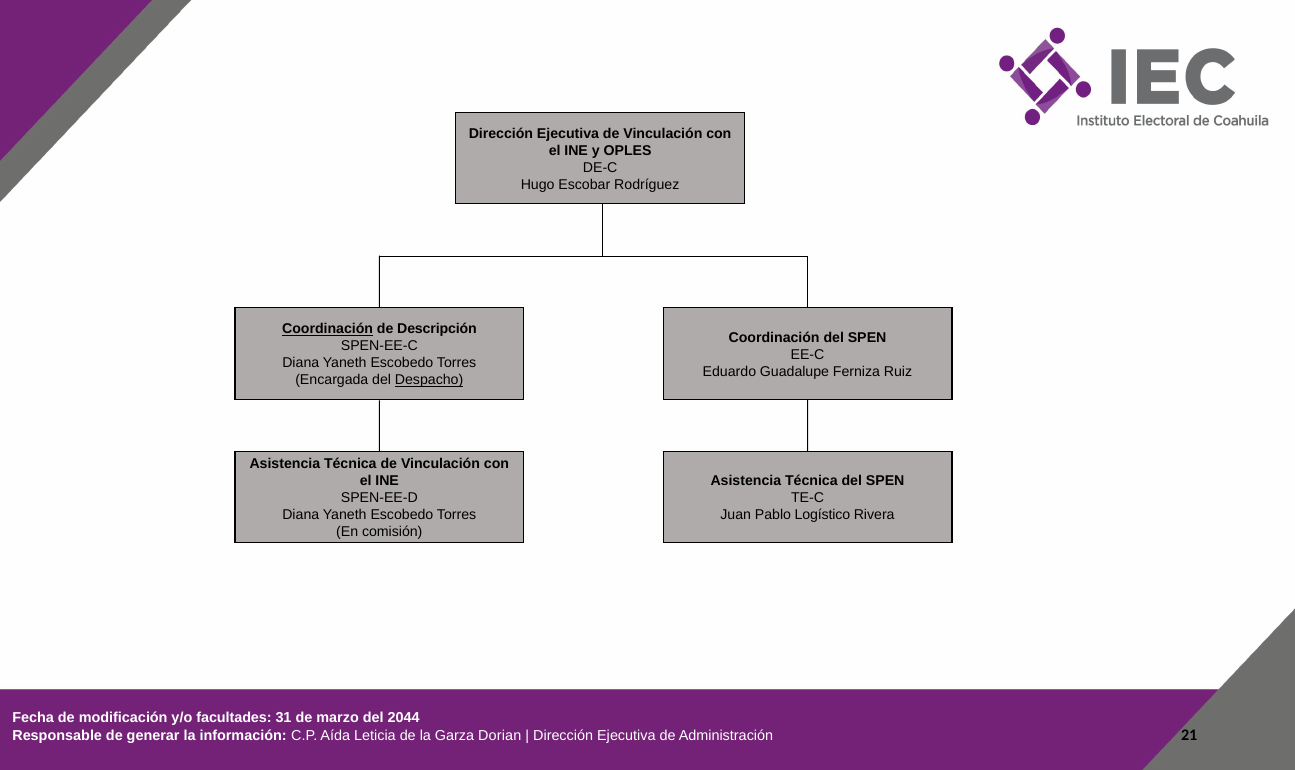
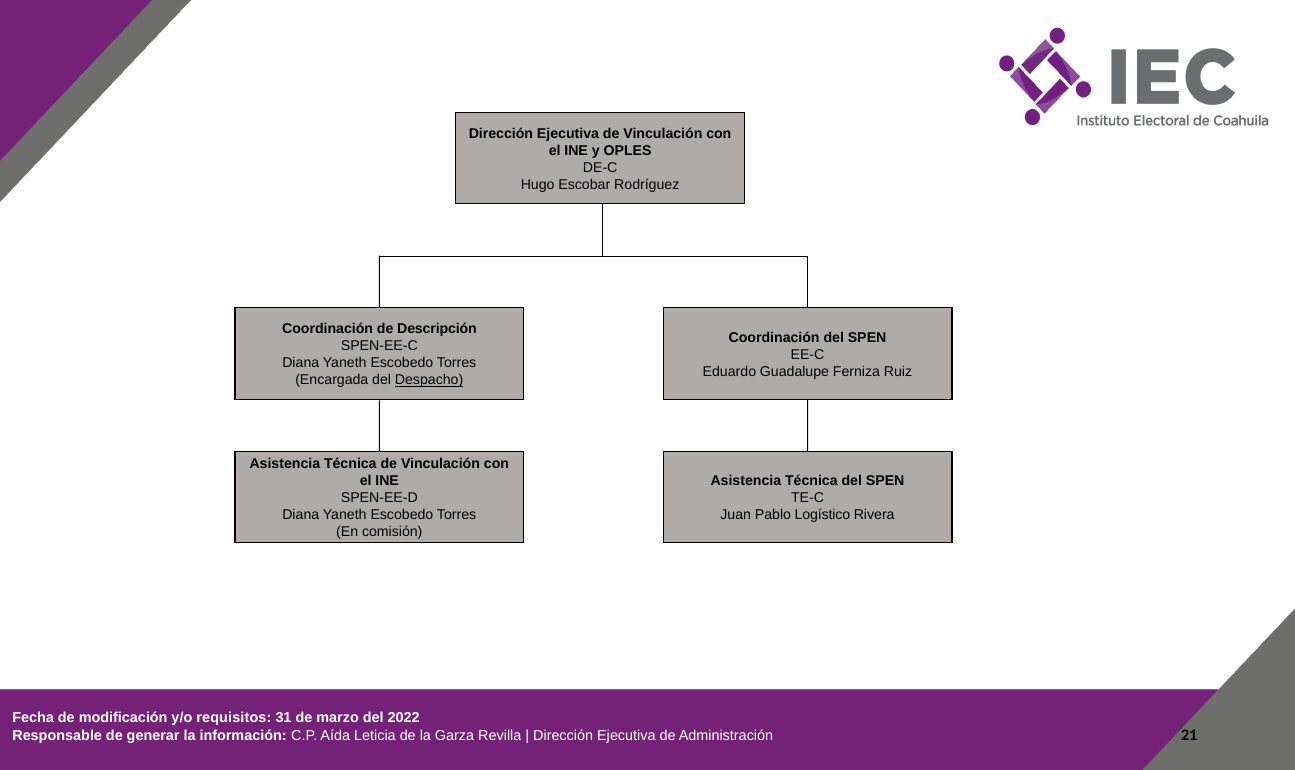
Coordinación at (328, 329) underline: present -> none
facultades: facultades -> requisitos
2044: 2044 -> 2022
Dorian: Dorian -> Revilla
